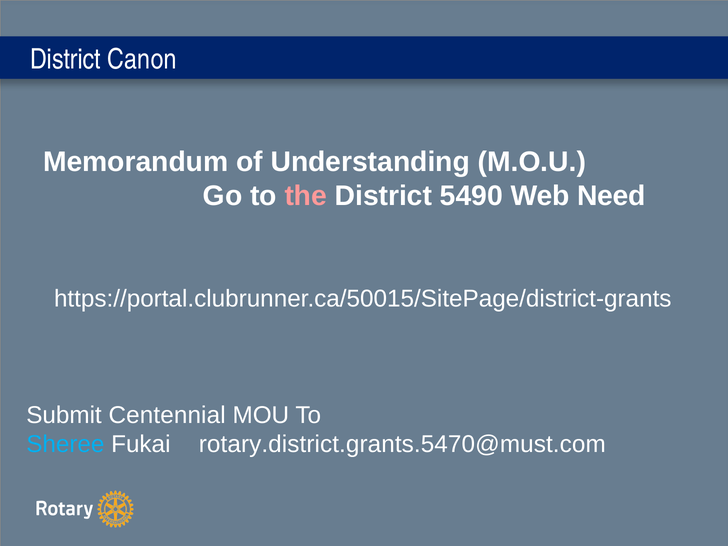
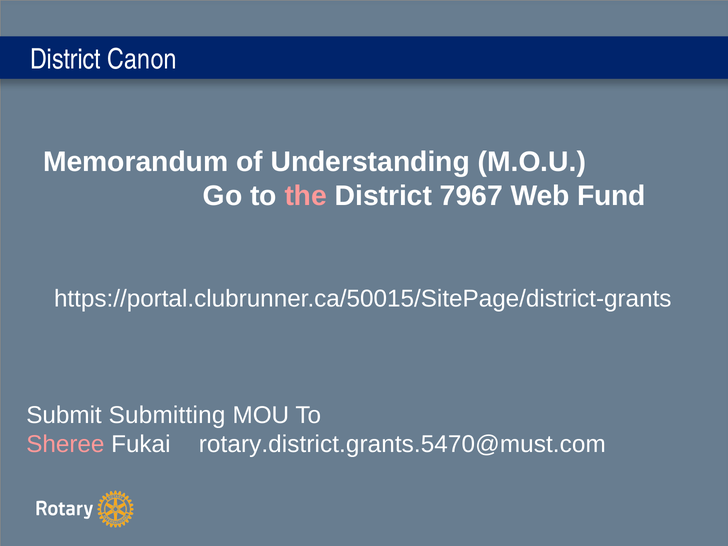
5490: 5490 -> 7967
Need: Need -> Fund
Centennial: Centennial -> Submitting
Sheree colour: light blue -> pink
